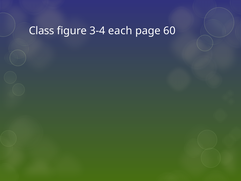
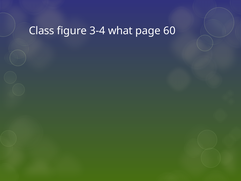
each: each -> what
